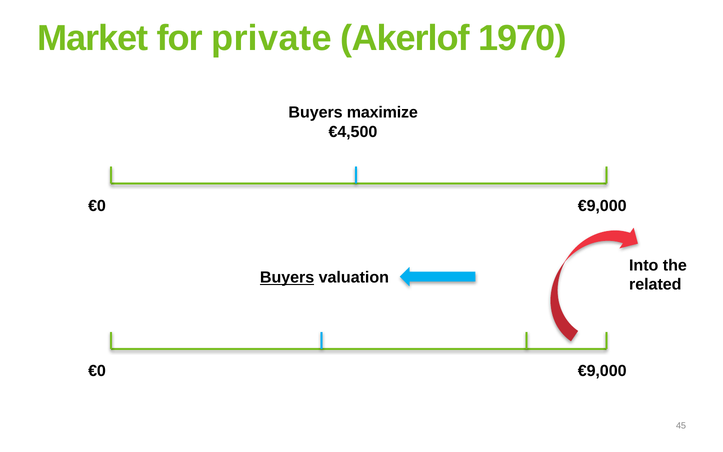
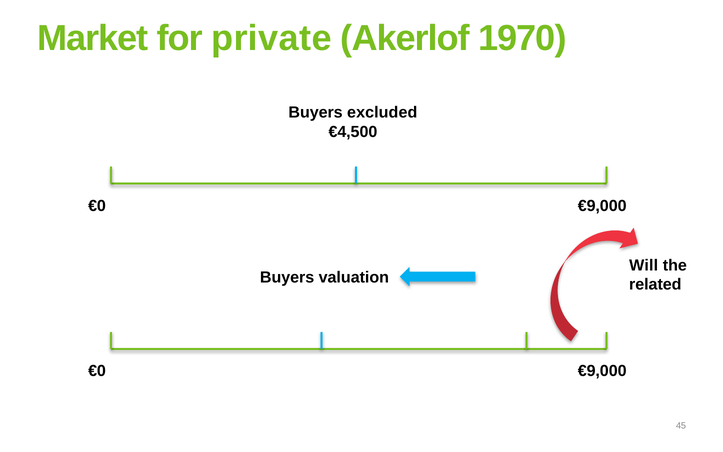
maximize: maximize -> excluded
Into: Into -> Will
Buyers at (287, 278) underline: present -> none
